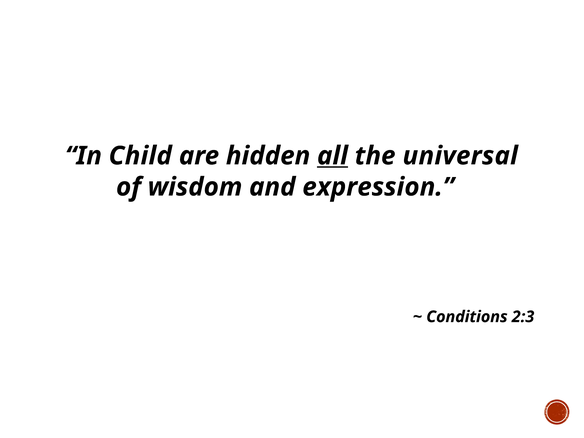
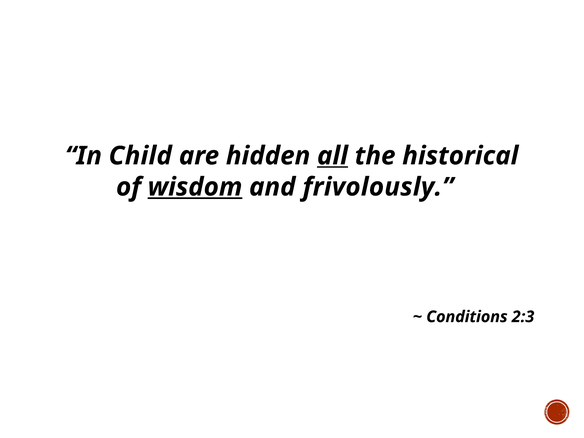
universal: universal -> historical
wisdom underline: none -> present
expression: expression -> frivolously
